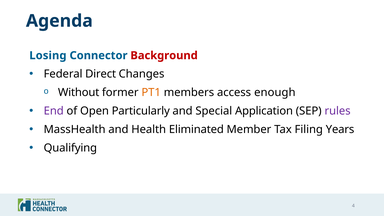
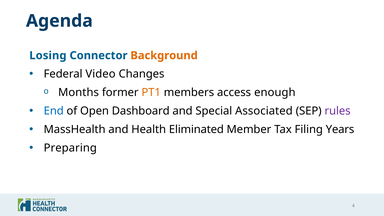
Background colour: red -> orange
Direct: Direct -> Video
Without: Without -> Months
End colour: purple -> blue
Particularly: Particularly -> Dashboard
Application: Application -> Associated
Qualifying: Qualifying -> Preparing
